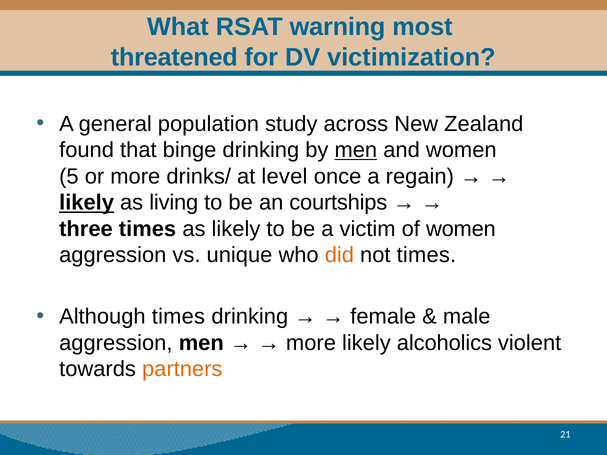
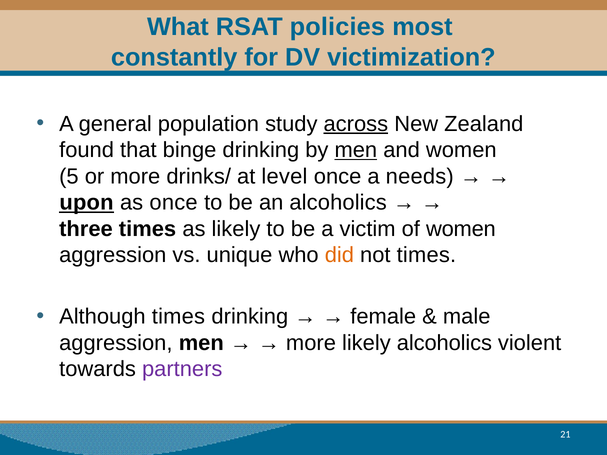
warning: warning -> policies
threatened: threatened -> constantly
across underline: none -> present
regain: regain -> needs
likely at (87, 203): likely -> upon
as living: living -> once
an courtships: courtships -> alcoholics
partners colour: orange -> purple
